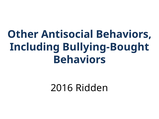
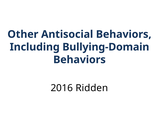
Bullying-Bought: Bullying-Bought -> Bullying-Domain
